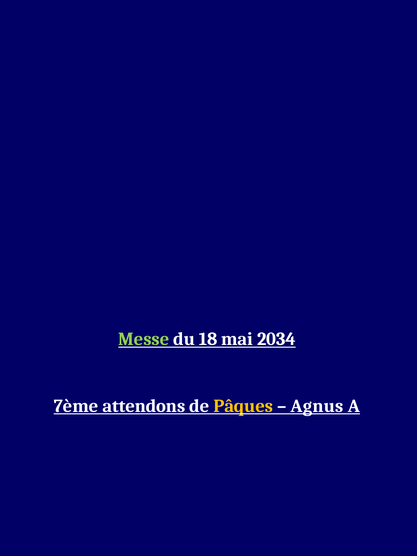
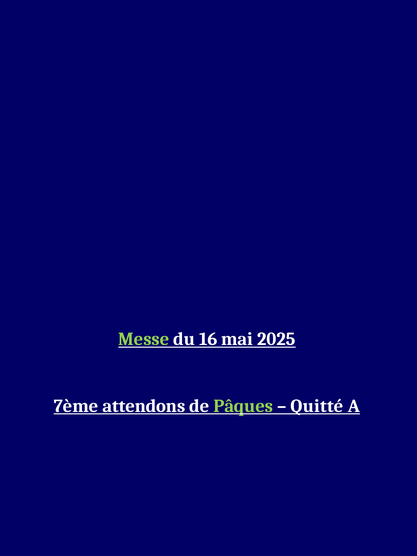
18: 18 -> 16
2034: 2034 -> 2025
Pâques colour: yellow -> light green
Agnus: Agnus -> Quitté
